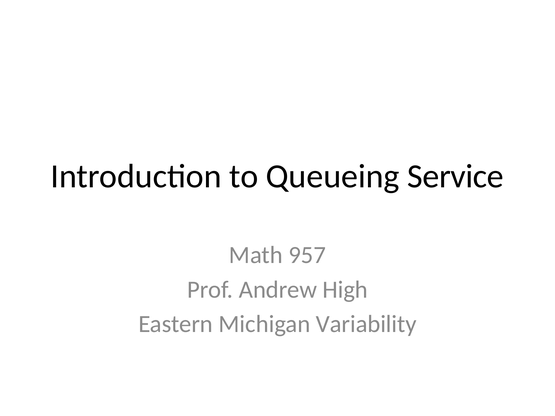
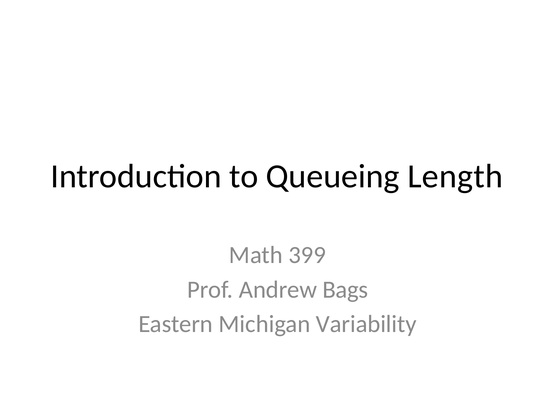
Service: Service -> Length
957: 957 -> 399
High: High -> Bags
